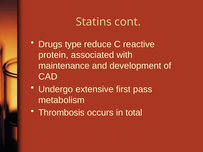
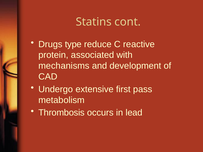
maintenance: maintenance -> mechanisms
total: total -> lead
